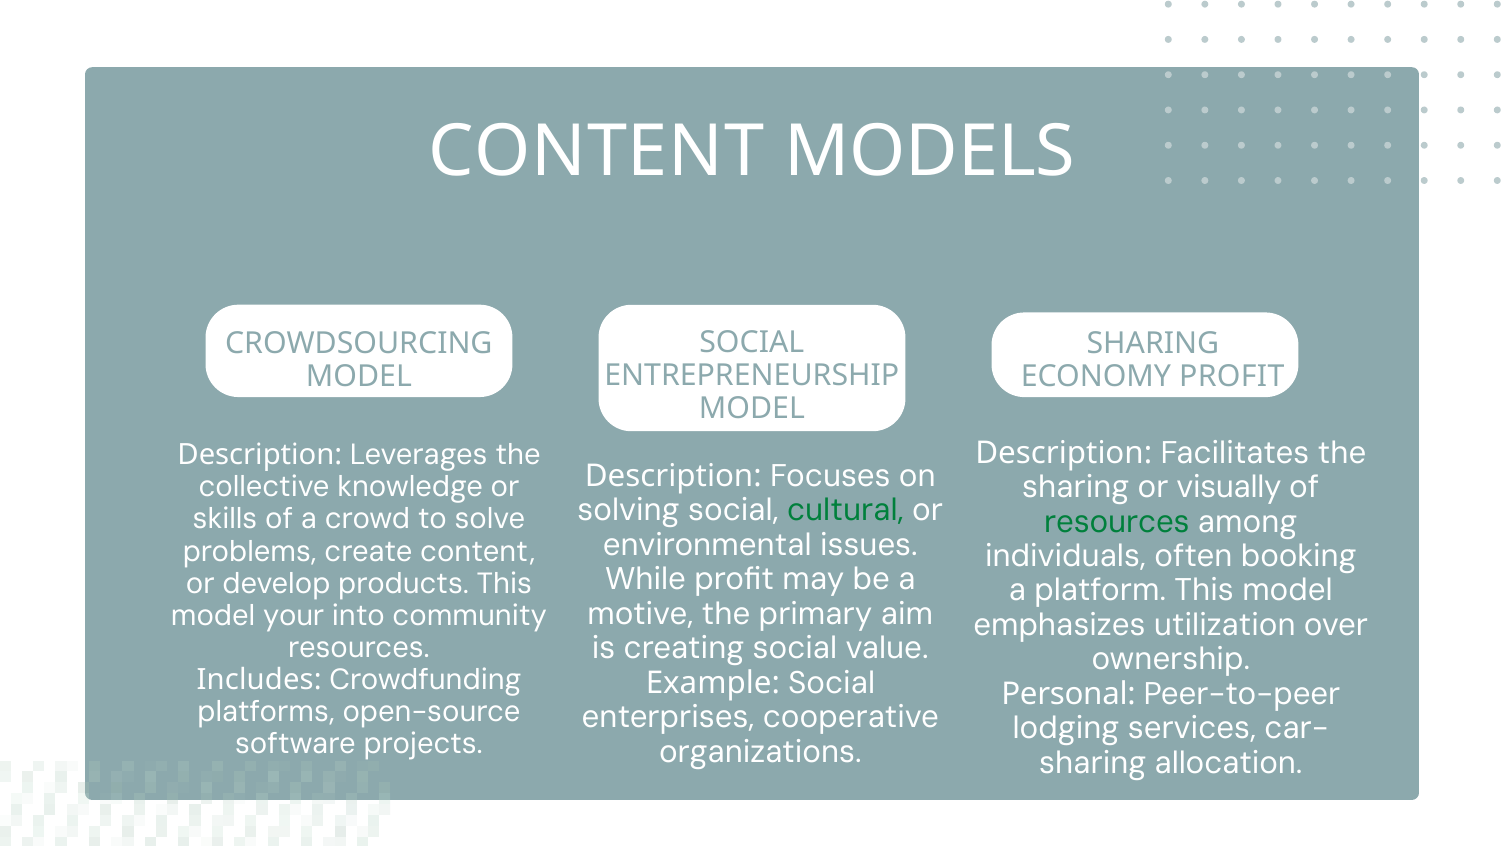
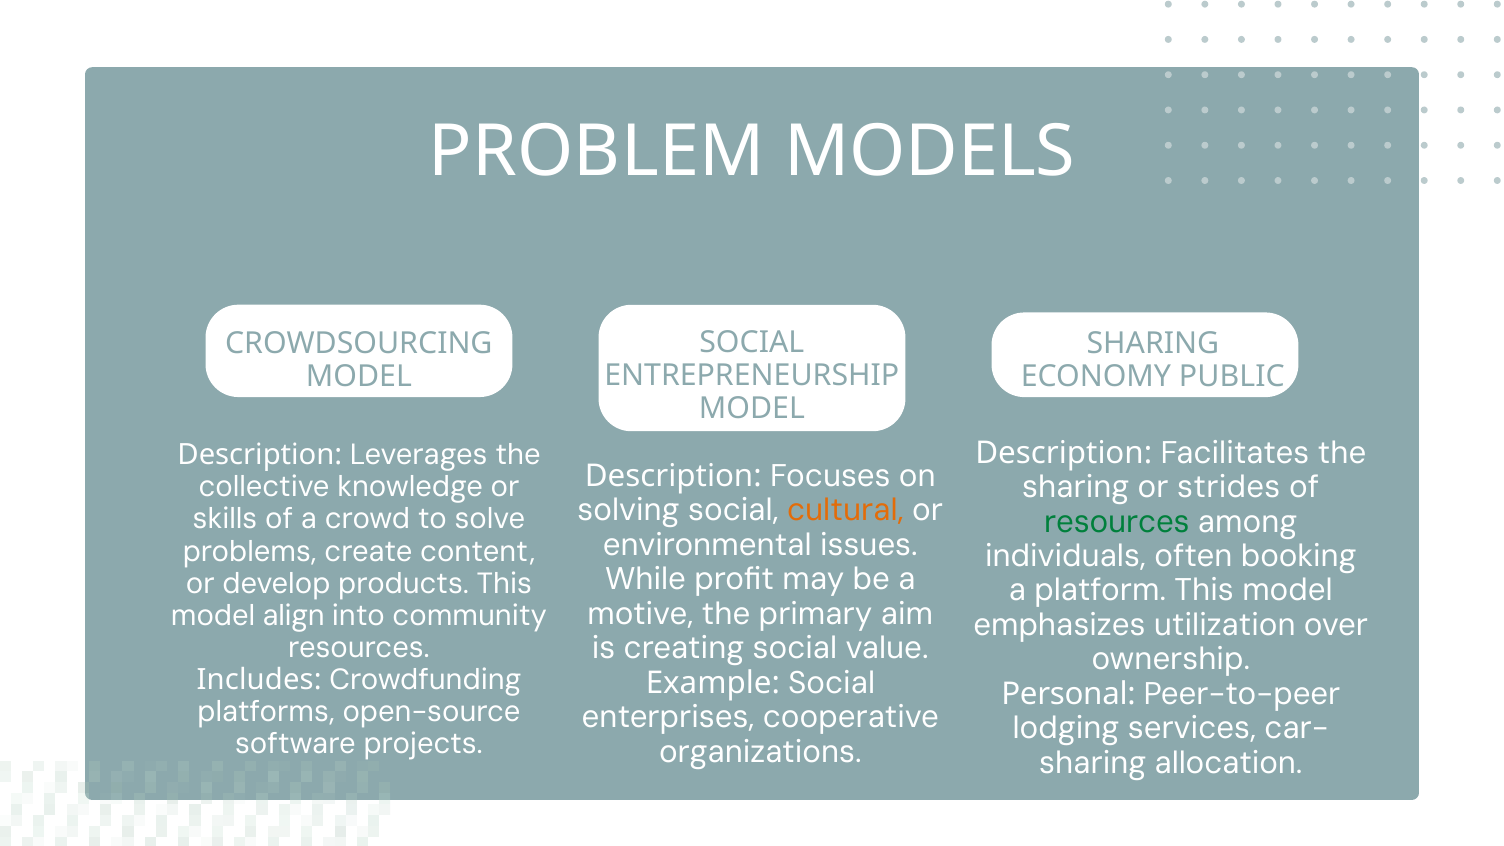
CONTENT at (596, 152): CONTENT -> PROBLEM
ECONOMY PROFIT: PROFIT -> PUBLIC
visually: visually -> strides
cultural colour: green -> orange
your: your -> align
